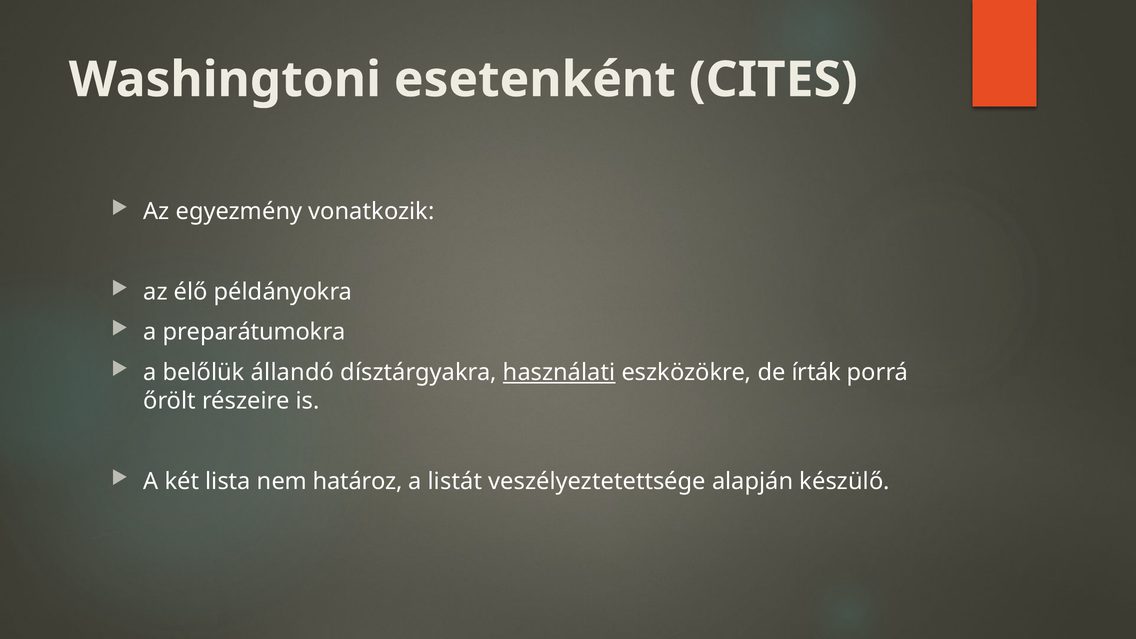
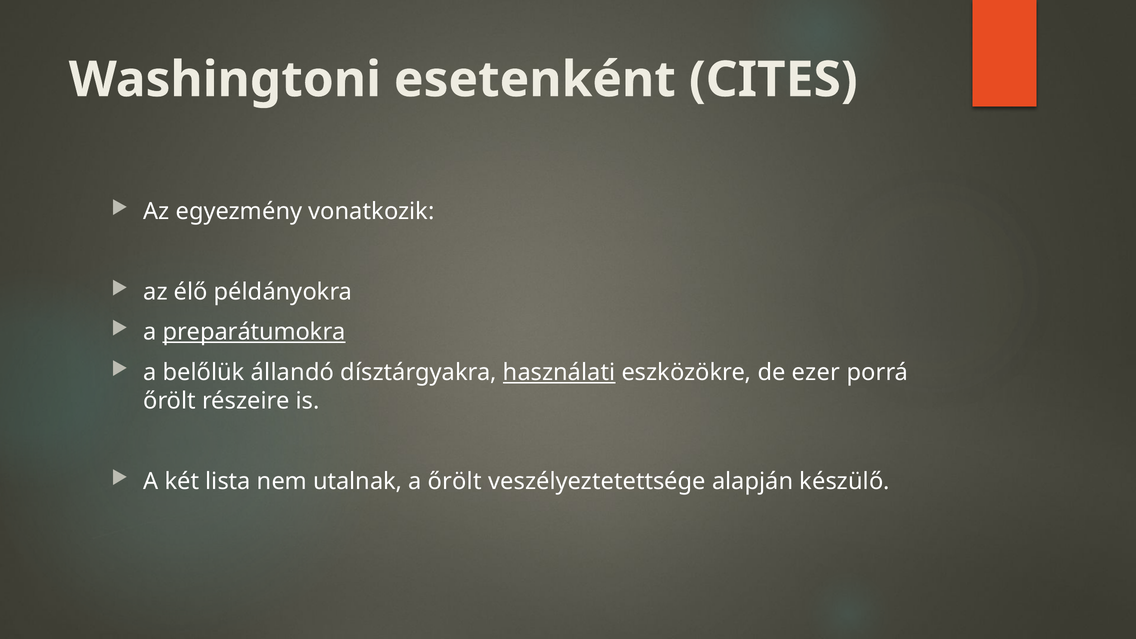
preparátumokra underline: none -> present
írták: írták -> ezer
határoz: határoz -> utalnak
a listát: listát -> őrölt
